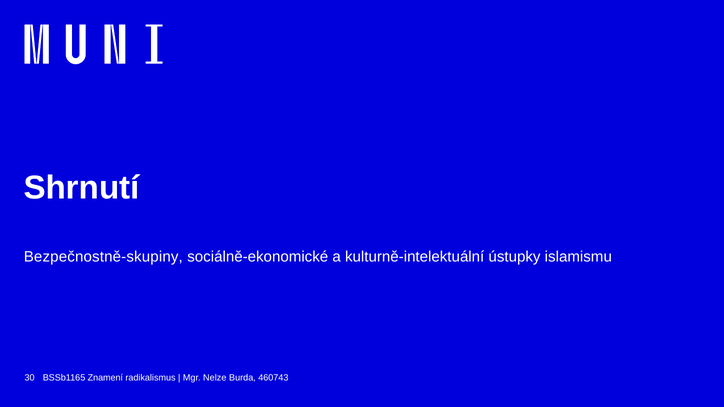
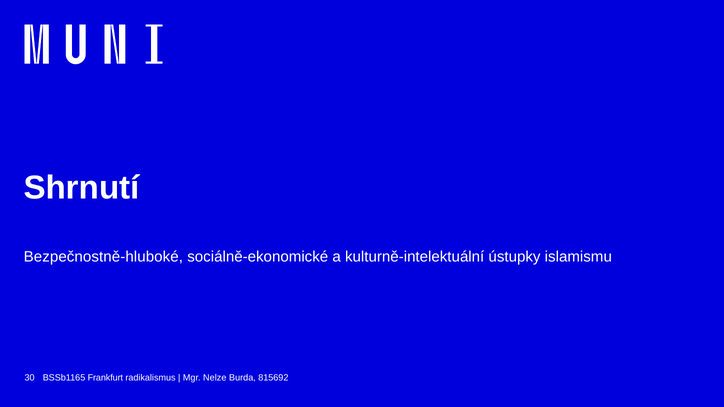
Bezpečnostně-skupiny: Bezpečnostně-skupiny -> Bezpečnostně-hluboké
Znamení: Znamení -> Frankfurt
460743: 460743 -> 815692
